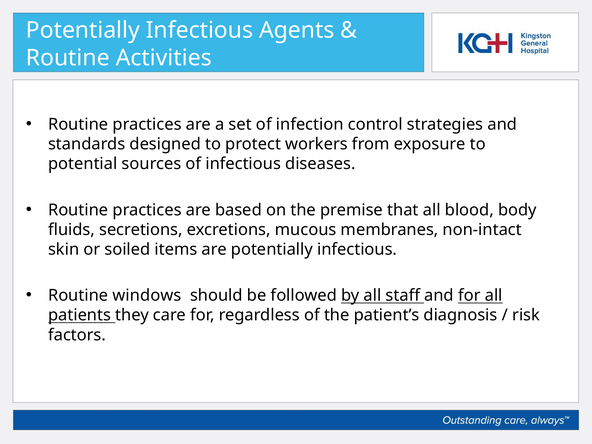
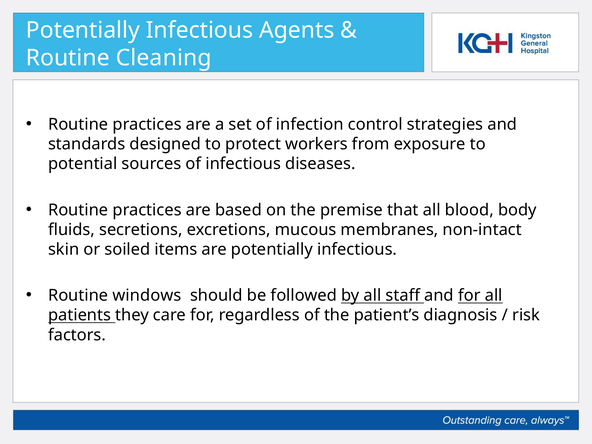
Activities: Activities -> Cleaning
